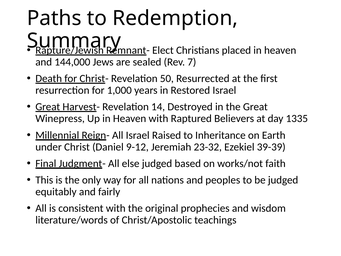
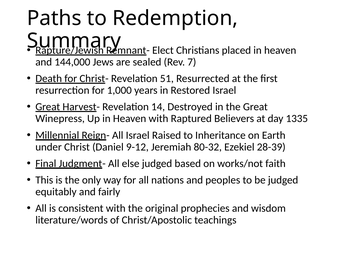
50: 50 -> 51
23-32: 23-32 -> 80-32
39-39: 39-39 -> 28-39
